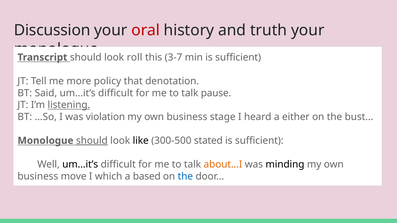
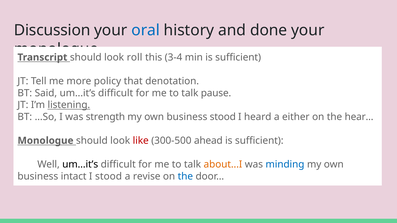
oral colour: red -> blue
truth: truth -> done
3-7: 3-7 -> 3-4
violation: violation -> strength
business stage: stage -> stood
bust: bust -> hear
should at (92, 141) underline: present -> none
like colour: black -> red
stated: stated -> ahead
minding colour: black -> blue
move: move -> intact
I which: which -> stood
based: based -> revise
